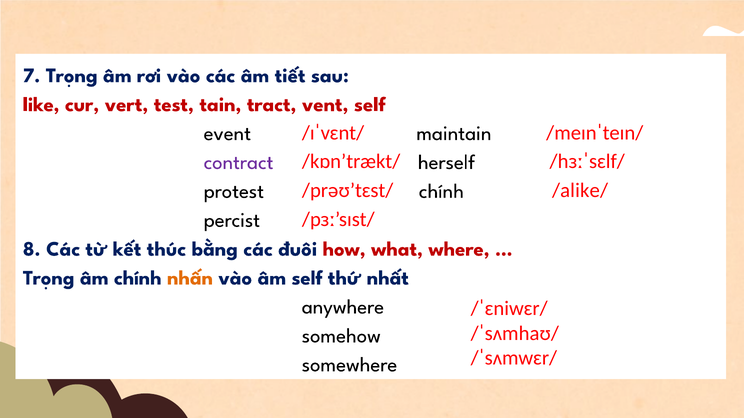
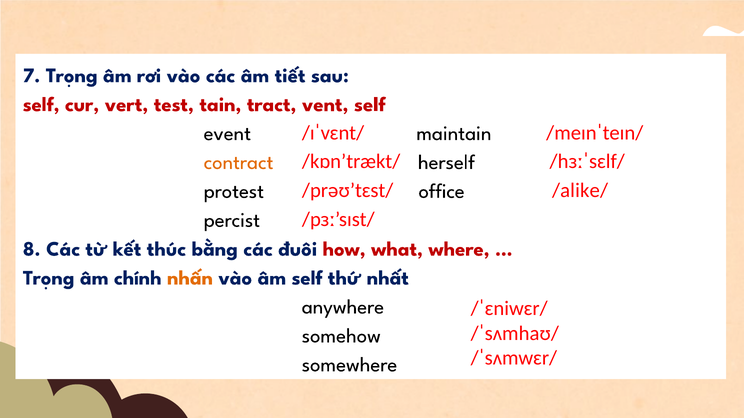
like at (41, 104): like -> self
contract colour: purple -> orange
protest chính: chính -> office
